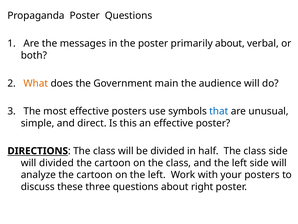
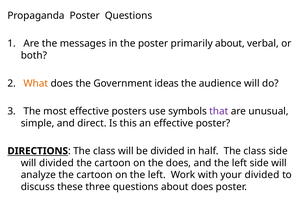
main: main -> ideas
that colour: blue -> purple
on the class: class -> does
your posters: posters -> divided
about right: right -> does
